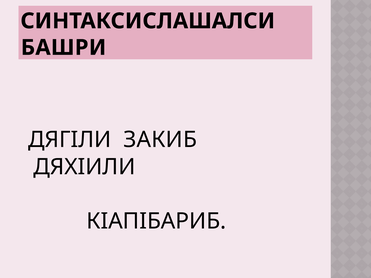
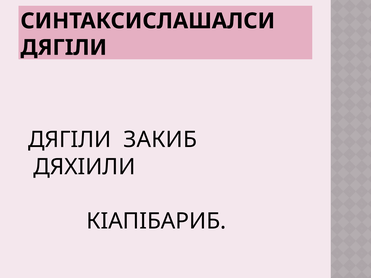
БАШРИ at (64, 48): БАШРИ -> ДЯГIЛИ
